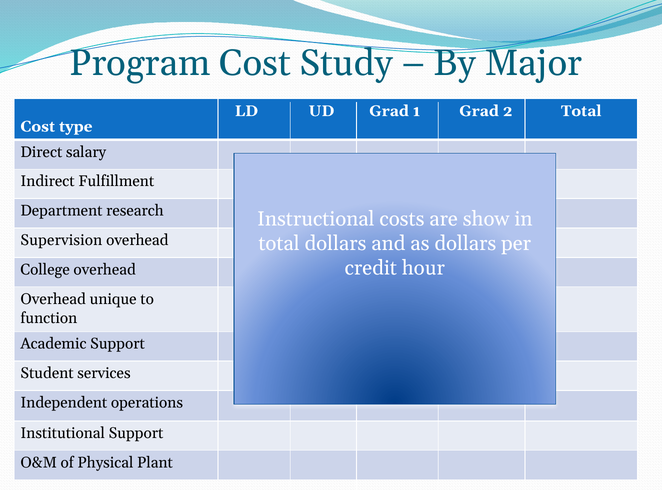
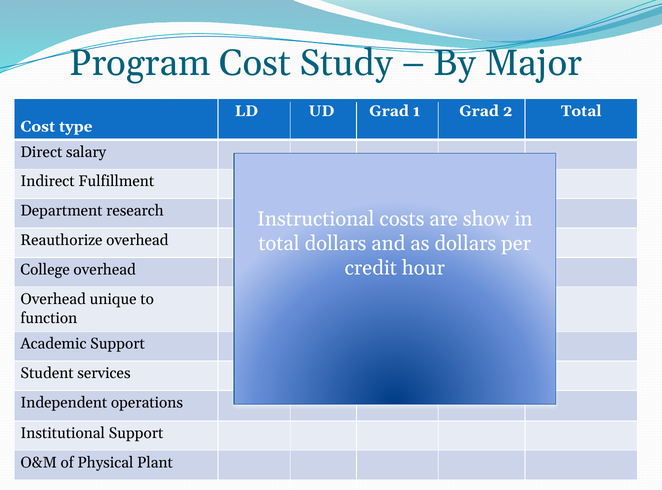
Supervision: Supervision -> Reauthorize
